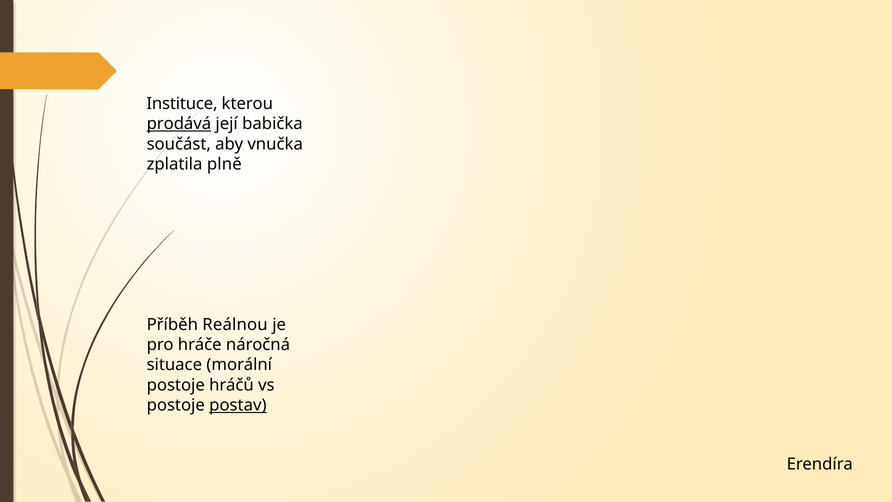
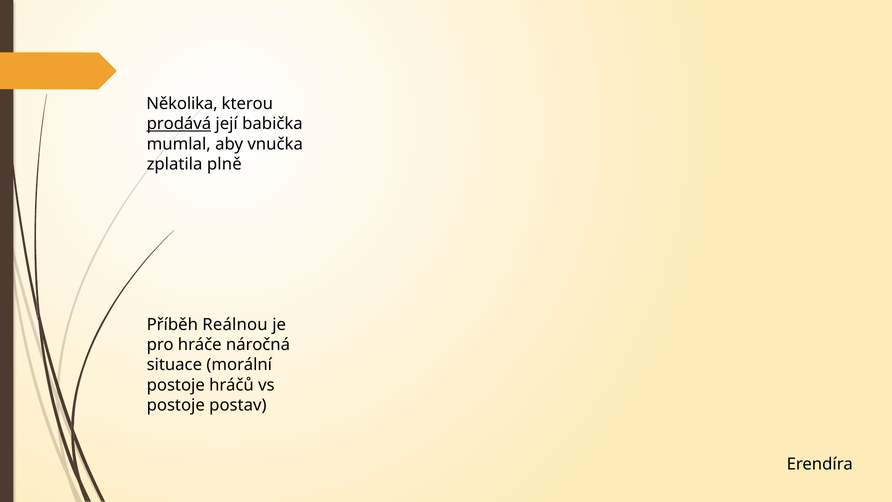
Instituce: Instituce -> Několika
součást: součást -> mumlal
postav underline: present -> none
